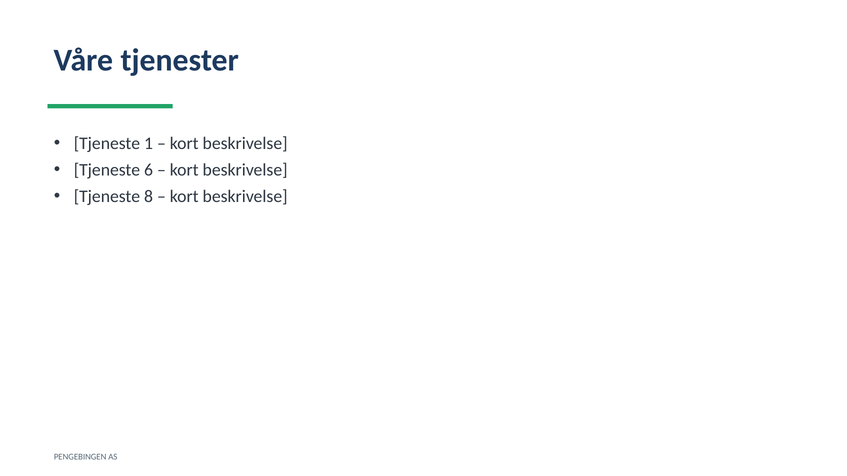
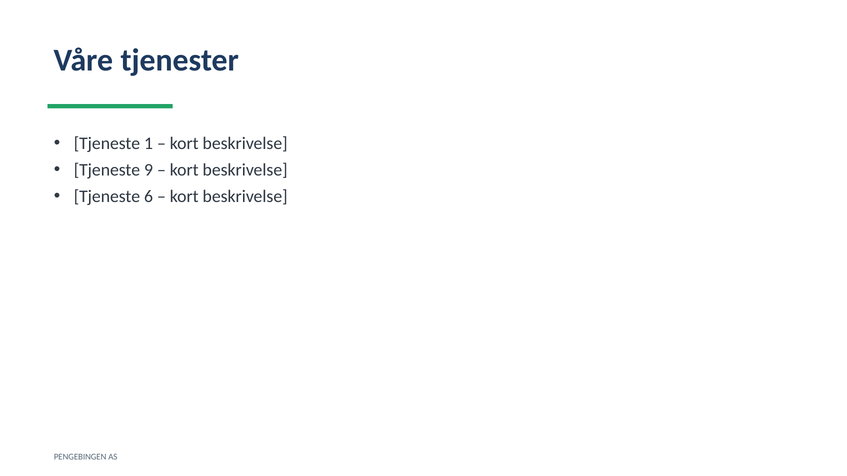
6: 6 -> 9
8: 8 -> 6
